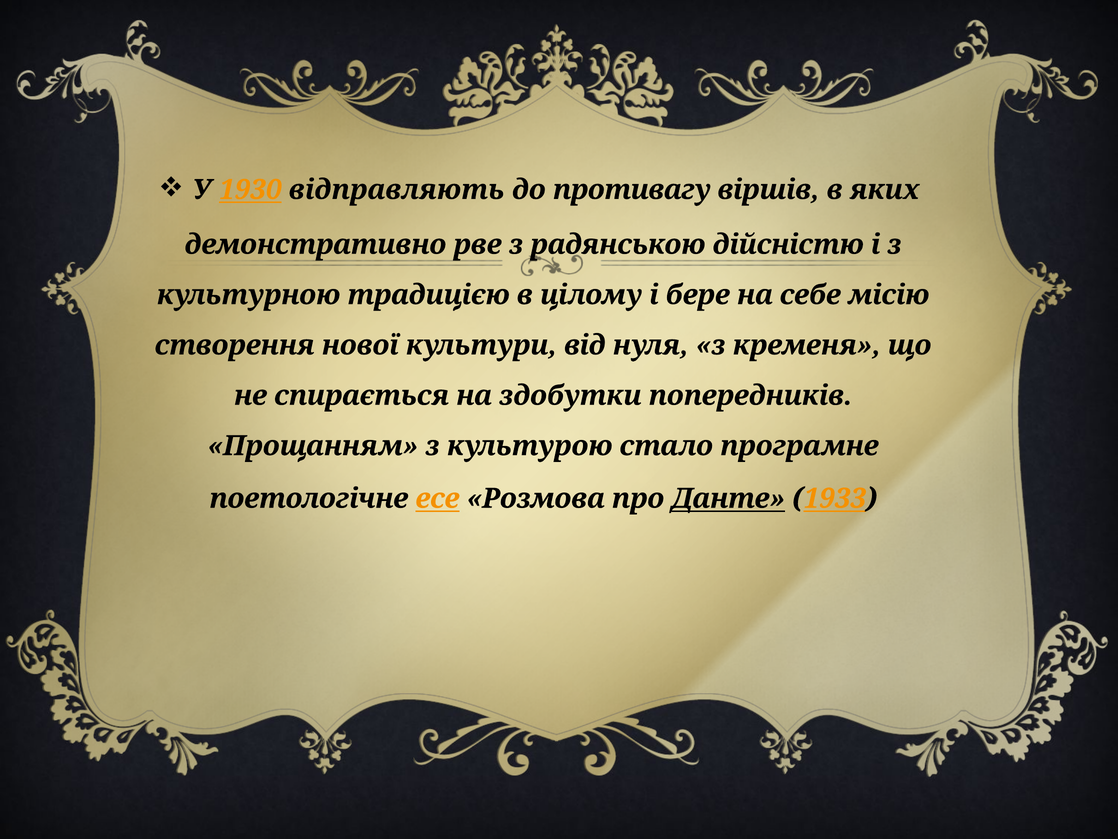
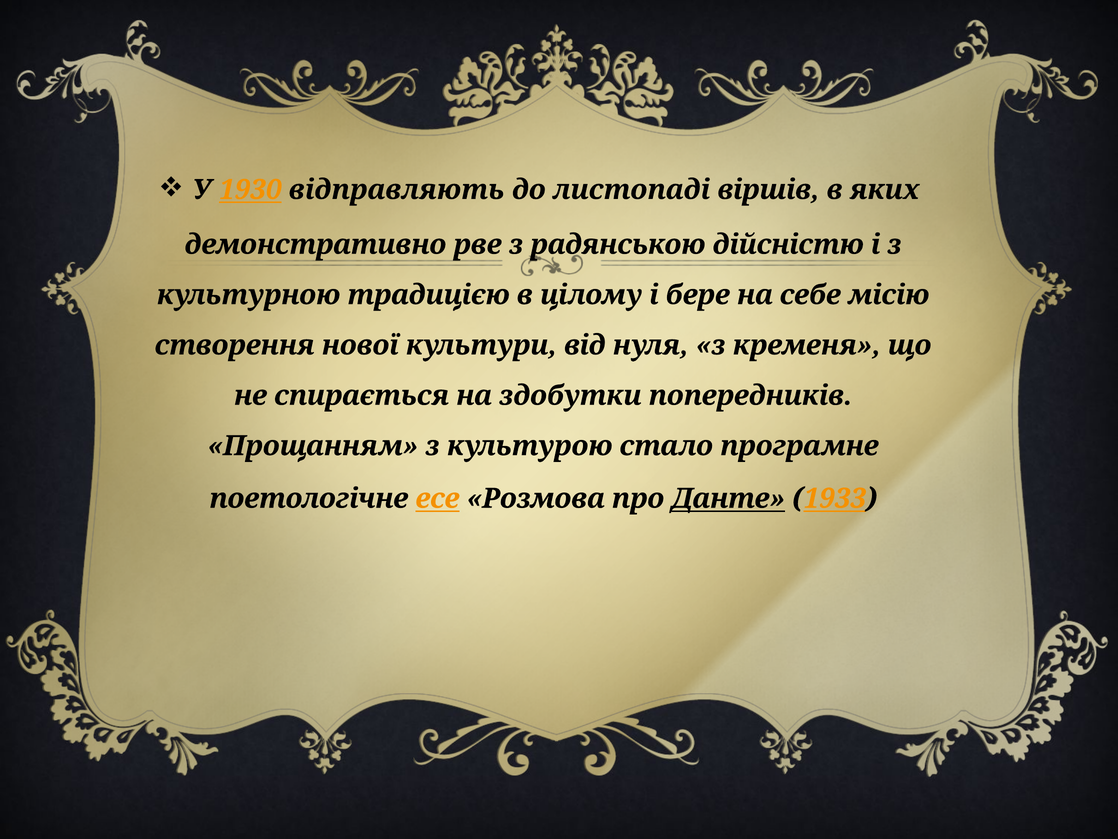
противагу: противагу -> листопаді
